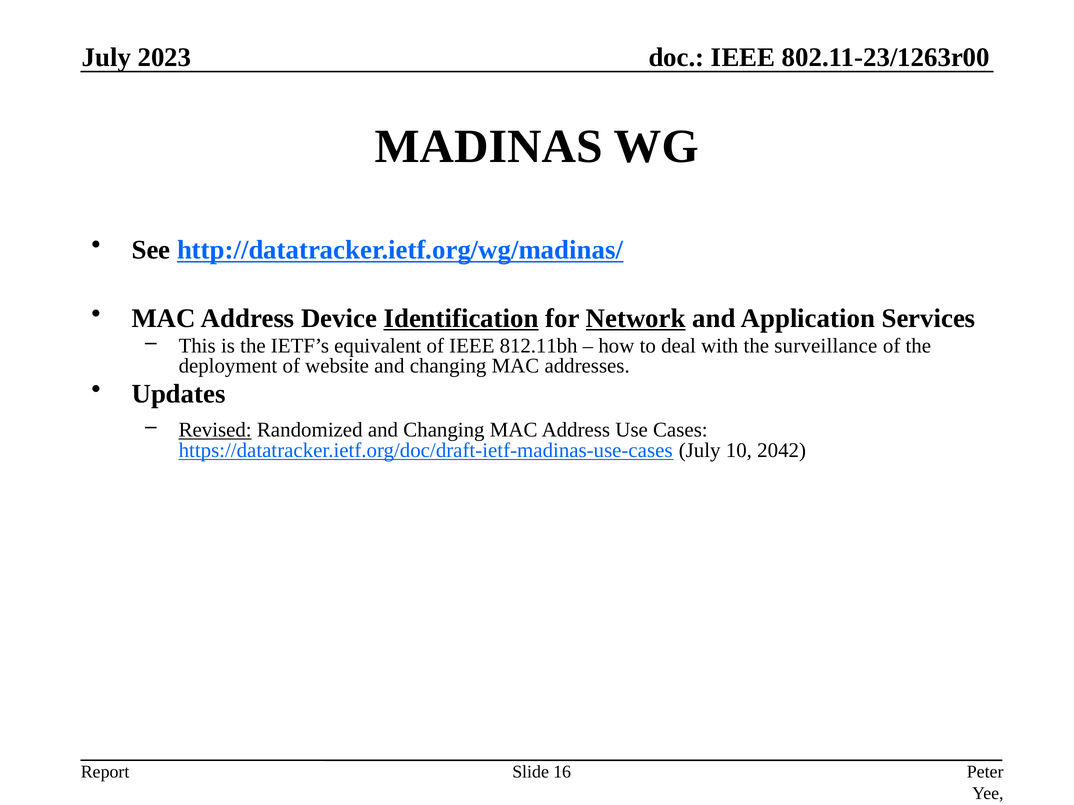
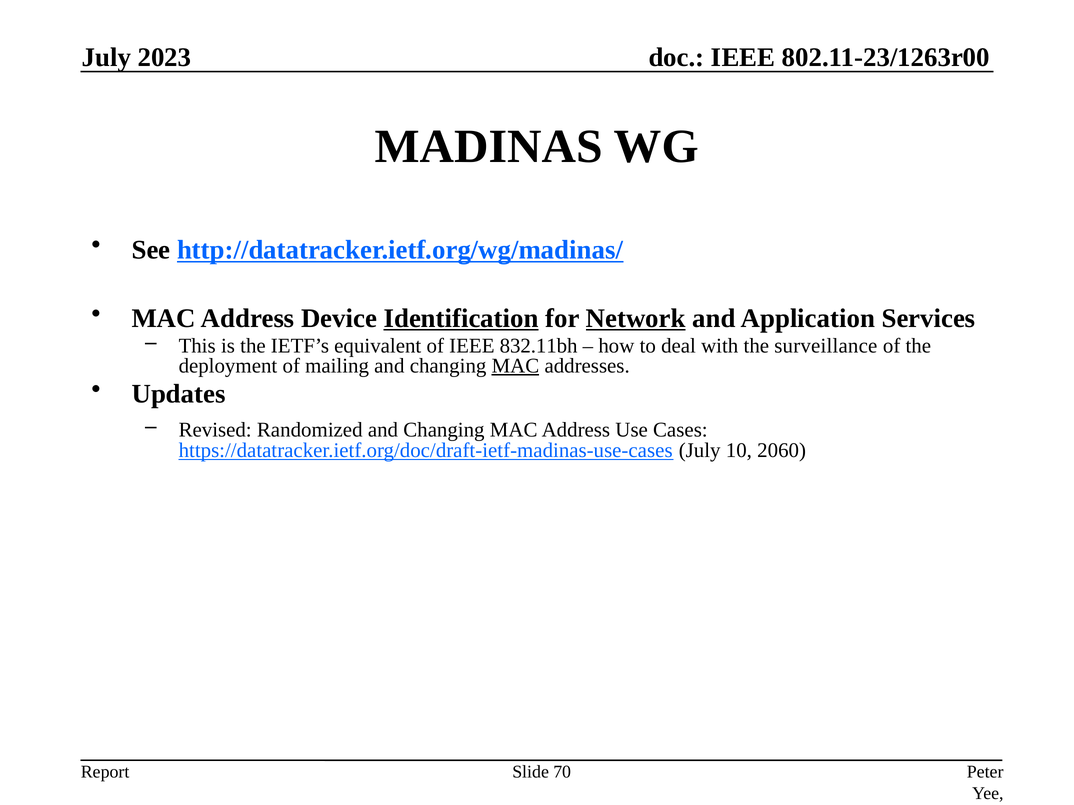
812.11bh: 812.11bh -> 832.11bh
website: website -> mailing
MAC at (515, 366) underline: none -> present
Revised underline: present -> none
2042: 2042 -> 2060
16: 16 -> 70
